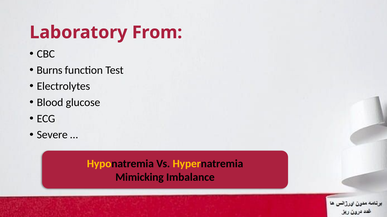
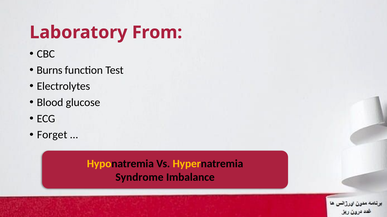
Severe: Severe -> Forget
Mimicking: Mimicking -> Syndrome
